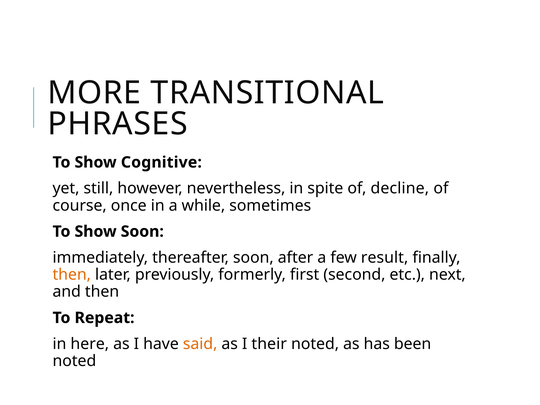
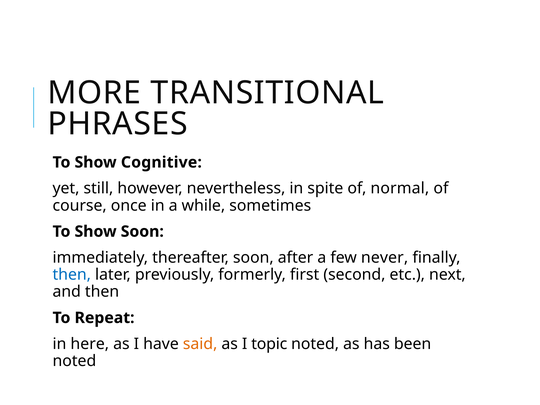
decline: decline -> normal
result: result -> never
then at (72, 275) colour: orange -> blue
their: their -> topic
